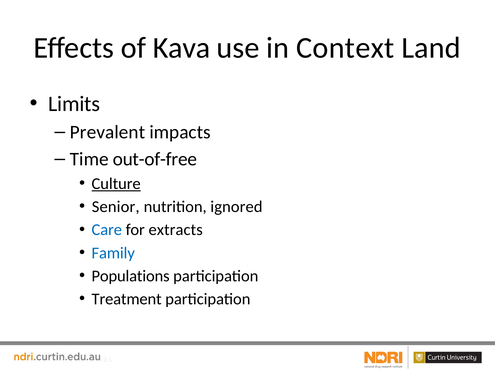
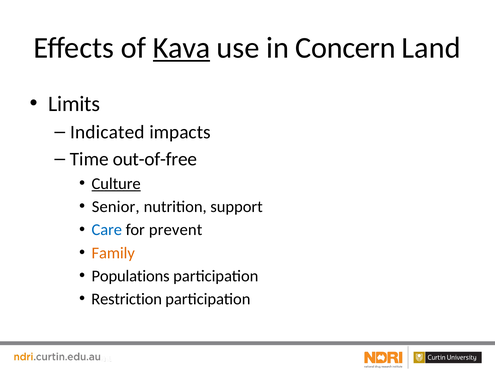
Kava underline: none -> present
Context: Context -> Concern
Prevalent: Prevalent -> Indicated
ignored: ignored -> support
extracts: extracts -> prevent
Family colour: blue -> orange
Treatment: Treatment -> Restriction
